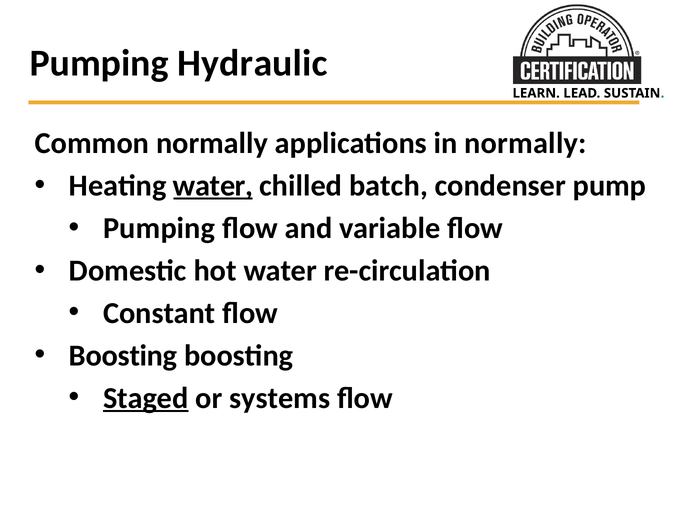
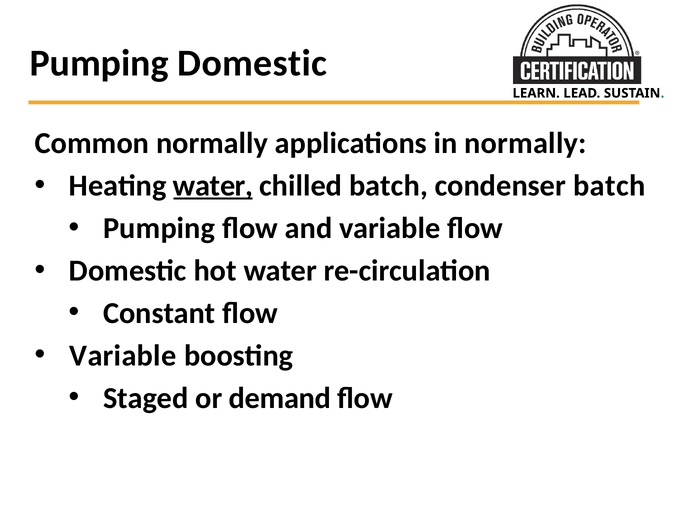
Pumping Hydraulic: Hydraulic -> Domestic
condenser pump: pump -> batch
Boosting at (123, 356): Boosting -> Variable
Staged underline: present -> none
systems: systems -> demand
